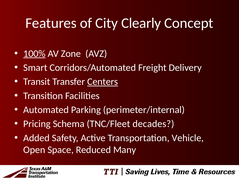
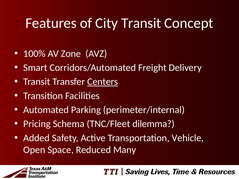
City Clearly: Clearly -> Transit
100% underline: present -> none
decades: decades -> dilemma
